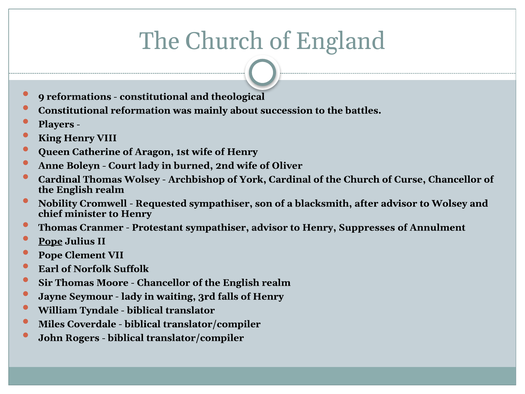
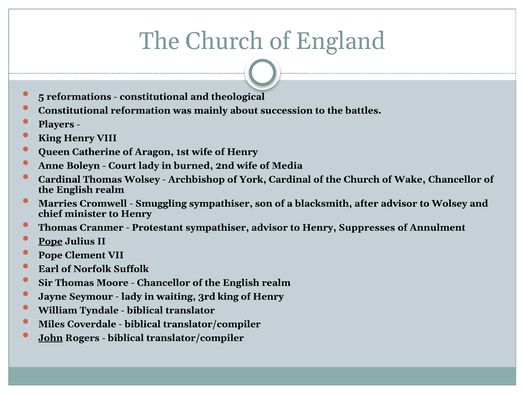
9: 9 -> 5
Oliver: Oliver -> Media
Curse: Curse -> Wake
Nobility: Nobility -> Marries
Requested: Requested -> Smuggling
3rd falls: falls -> king
John underline: none -> present
